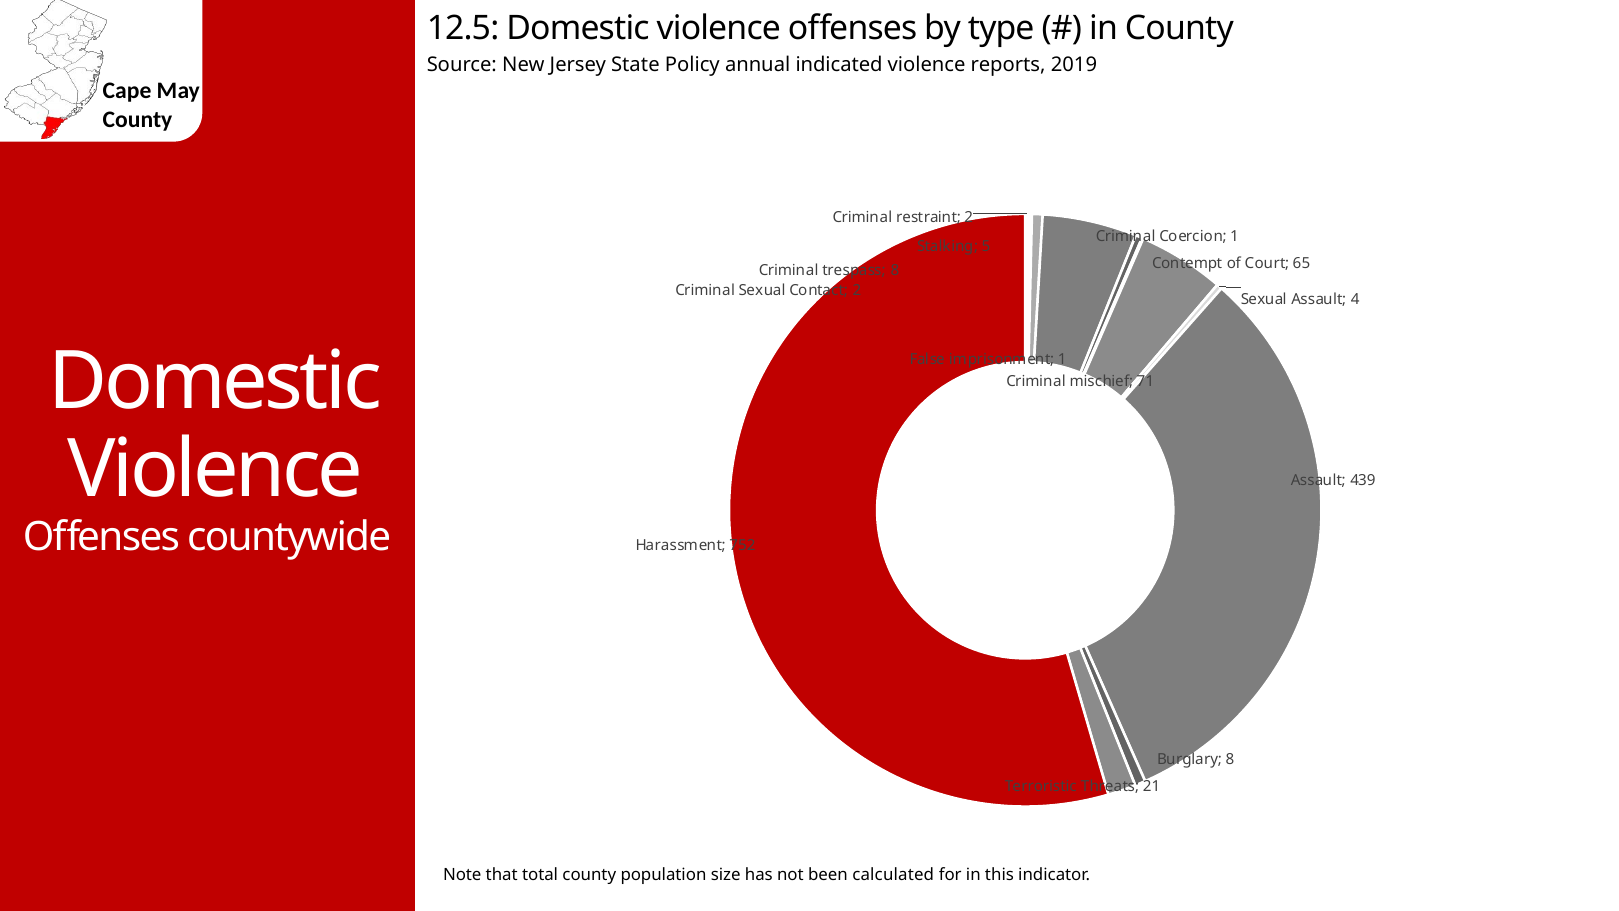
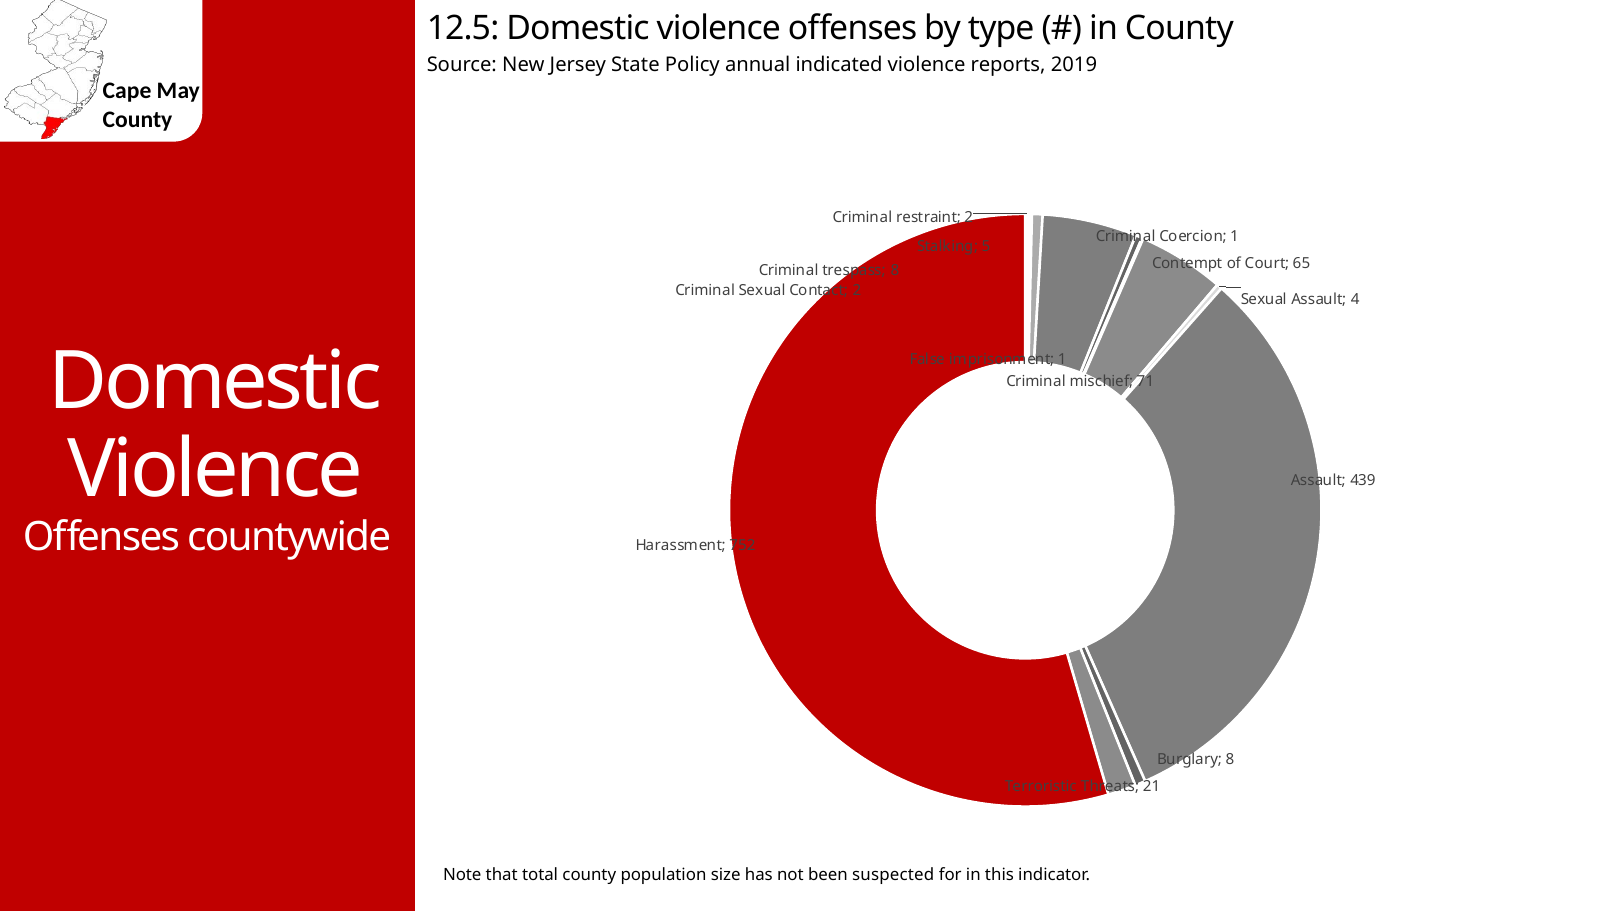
calculated: calculated -> suspected
